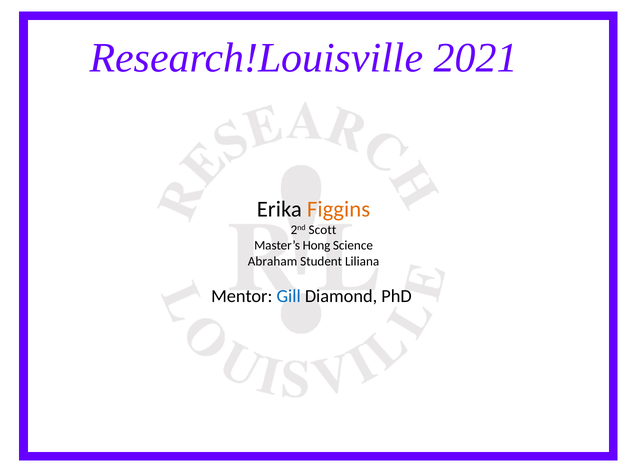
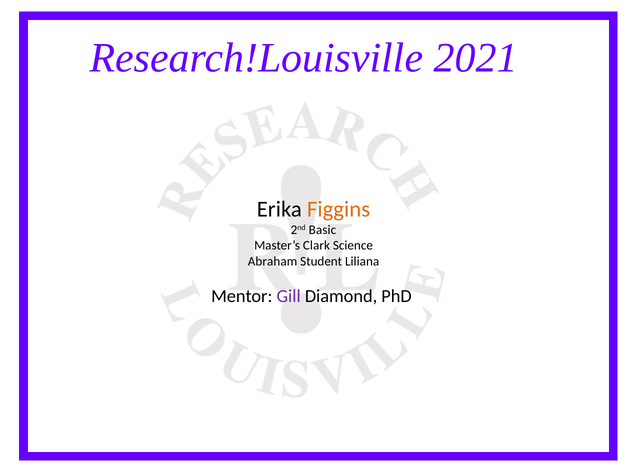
Scott: Scott -> Basic
Hong: Hong -> Clark
Gill colour: blue -> purple
